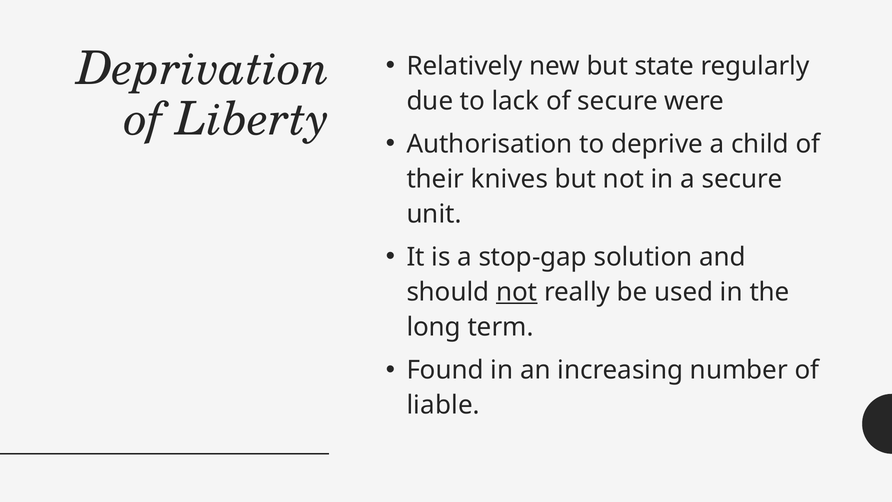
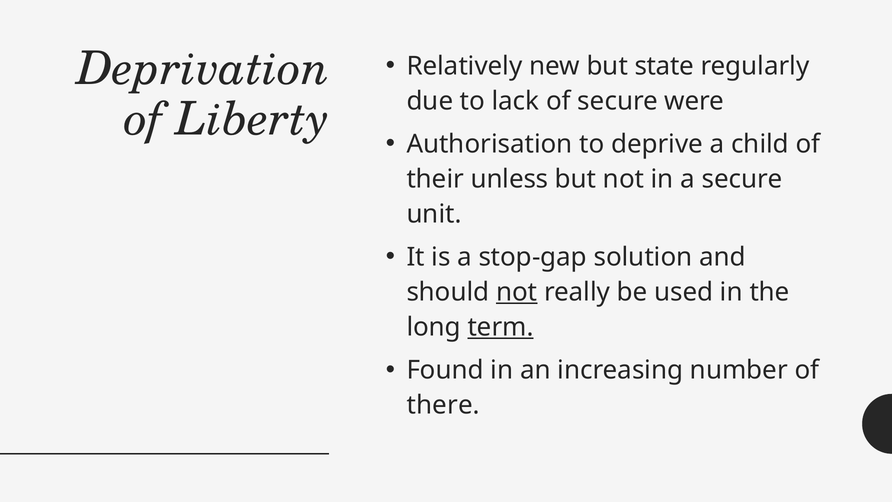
knives: knives -> unless
term underline: none -> present
liable: liable -> there
